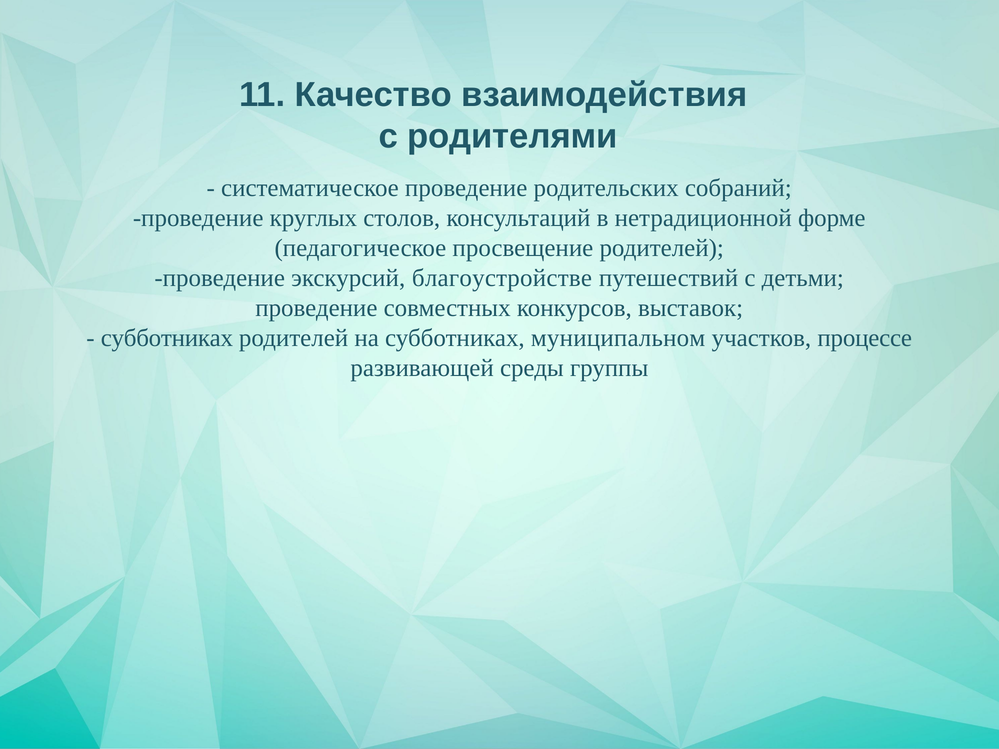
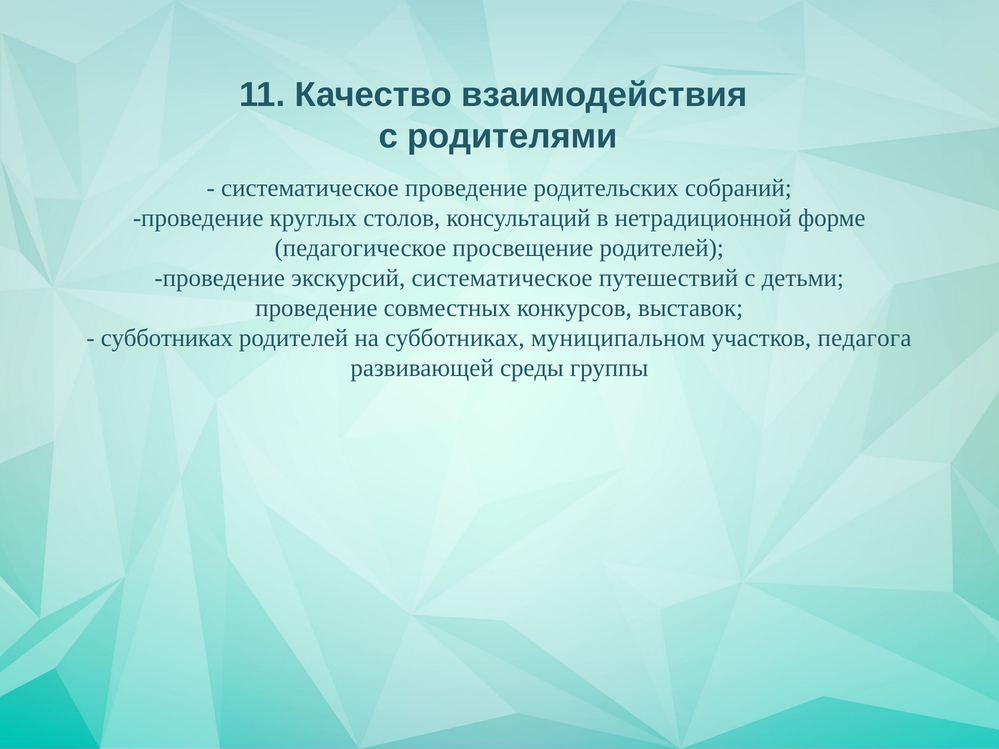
экскурсий благоустройстве: благоустройстве -> систематическое
процессе: процессе -> педагога
